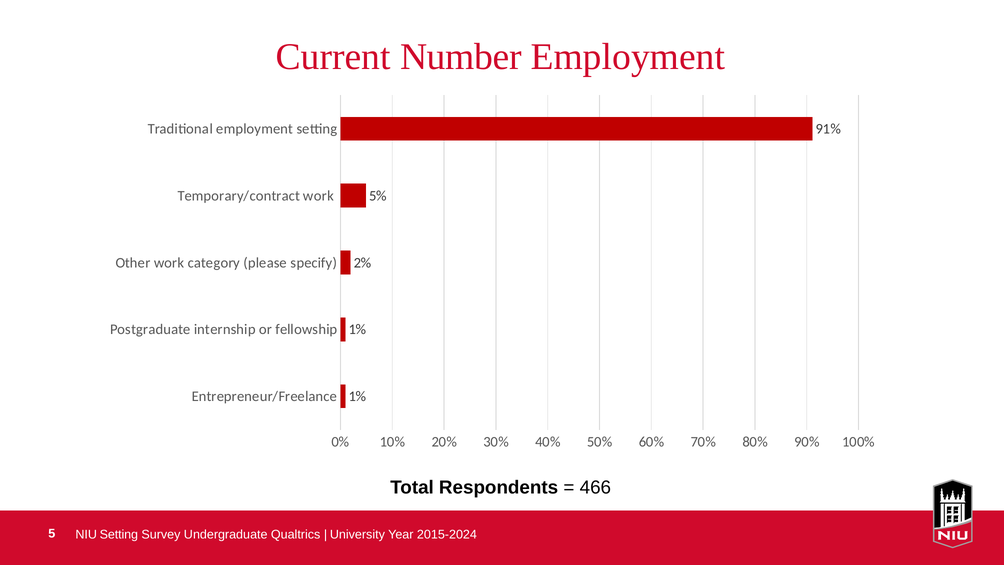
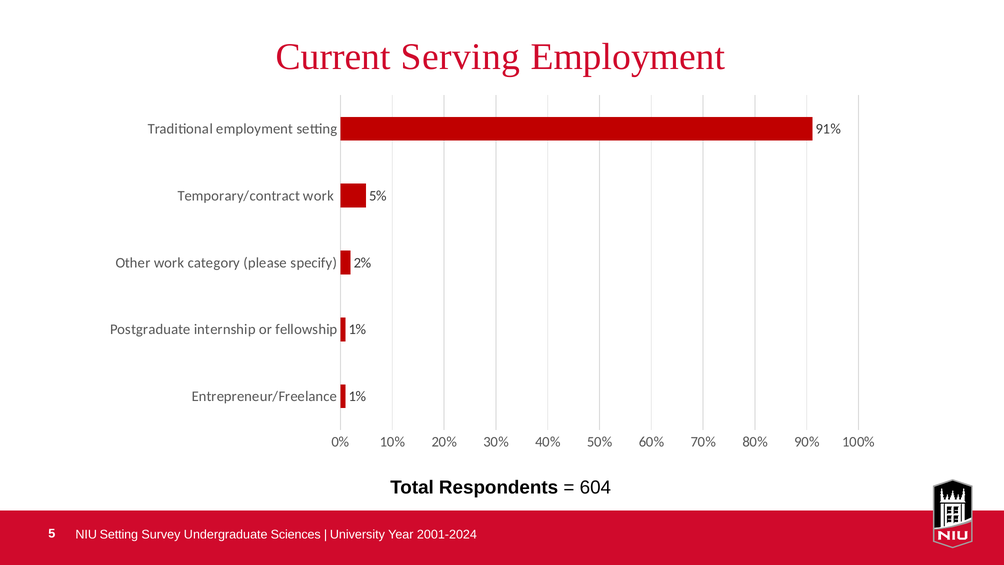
Number: Number -> Serving
466: 466 -> 604
Qualtrics: Qualtrics -> Sciences
2015-2024: 2015-2024 -> 2001-2024
